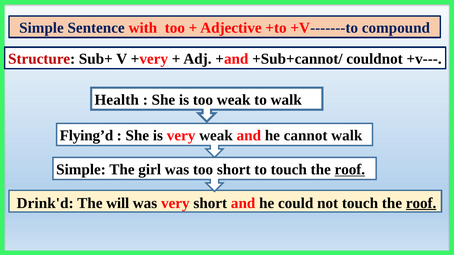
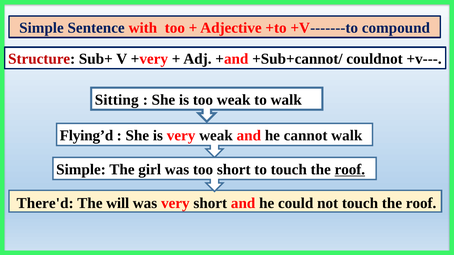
Health: Health -> Sitting
Drink'd: Drink'd -> There'd
roof at (421, 203) underline: present -> none
